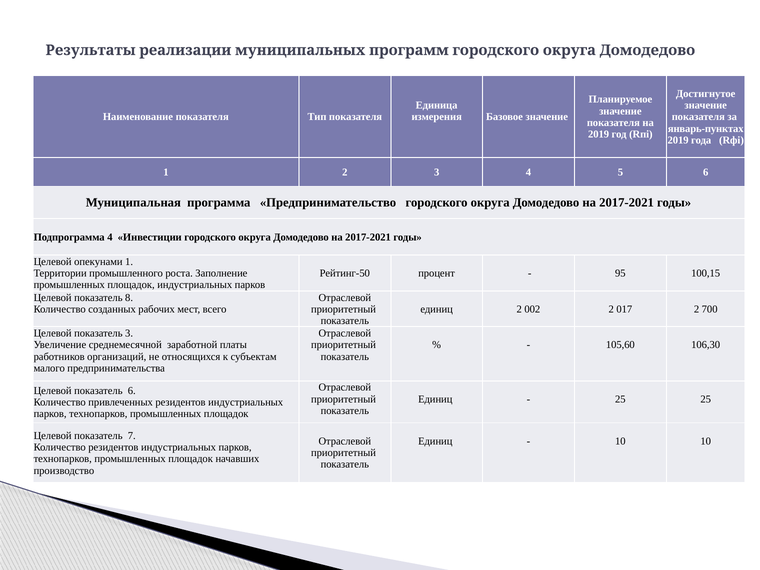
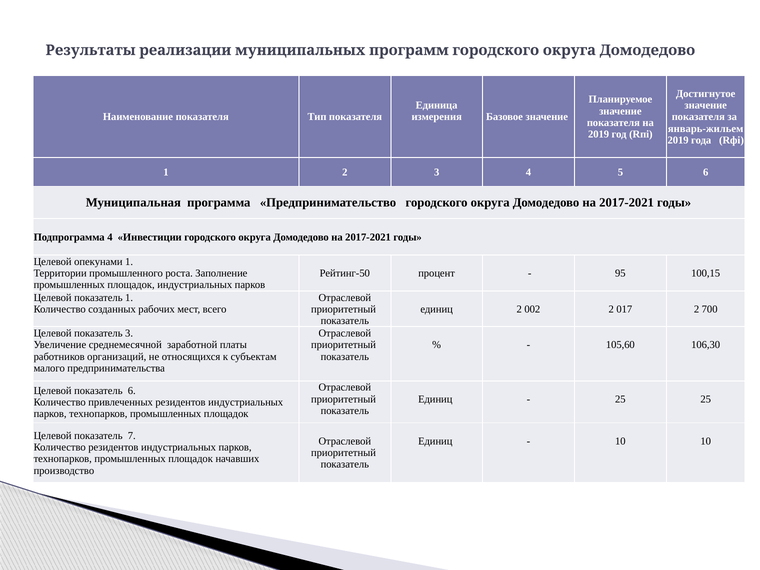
январь-пунктах: январь-пунктах -> январь-жильем
показатель 8: 8 -> 1
